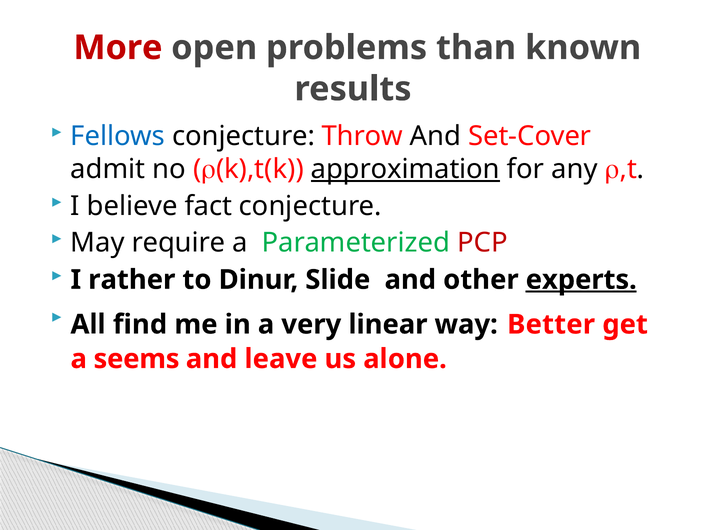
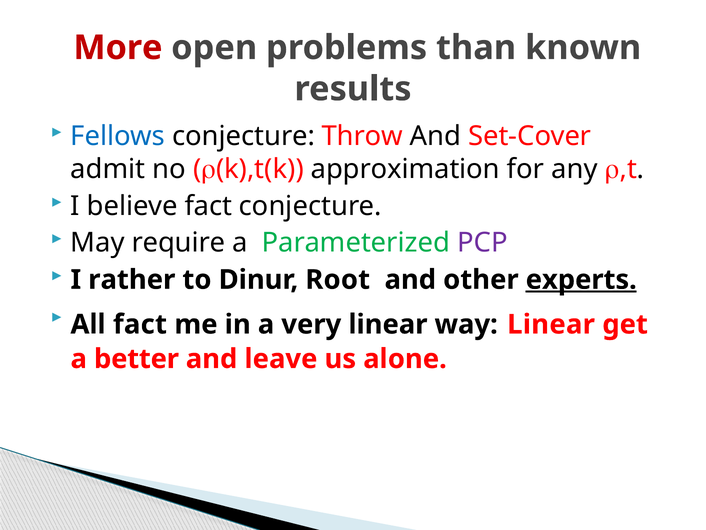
approximation underline: present -> none
PCP colour: red -> purple
Slide: Slide -> Root
All find: find -> fact
way Better: Better -> Linear
seems: seems -> better
